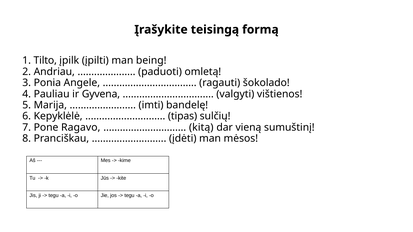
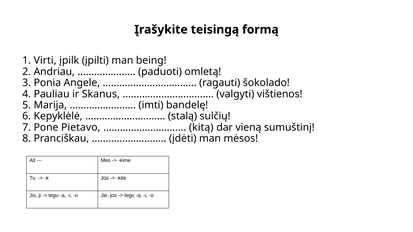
Tilto: Tilto -> Virti
Gyvena: Gyvena -> Skanus
tipas: tipas -> stalą
Ragavo: Ragavo -> Pietavo
